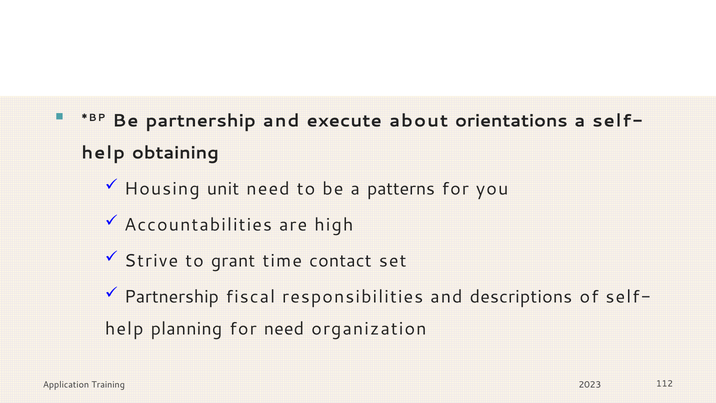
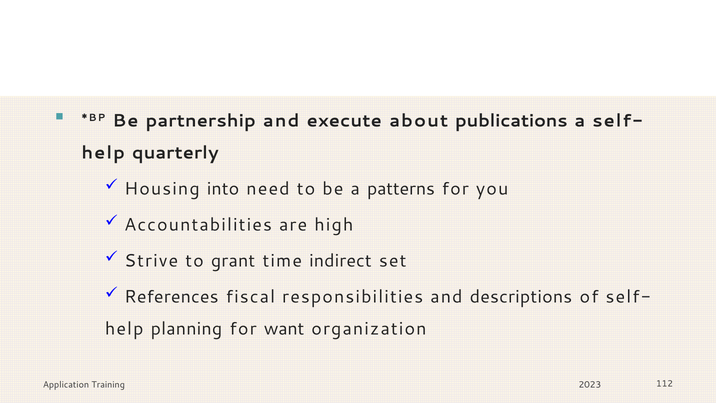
orientations: orientations -> publications
obtaining: obtaining -> quarterly
unit: unit -> into
contact: contact -> indirect
Partnership at (172, 296): Partnership -> References
for need: need -> want
